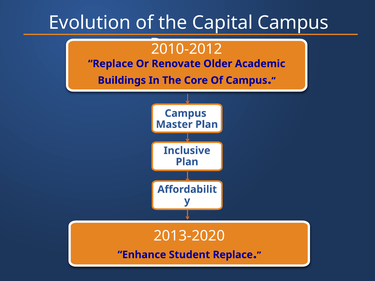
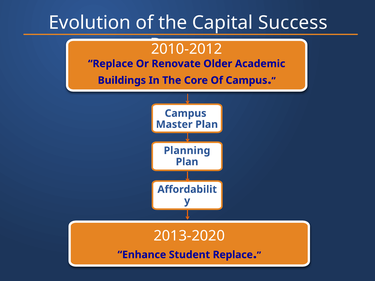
Capital Campus: Campus -> Success
Inclusive: Inclusive -> Planning
